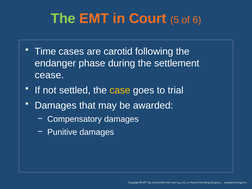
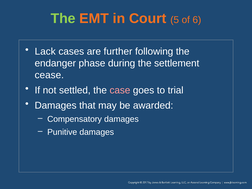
Time: Time -> Lack
carotid: carotid -> further
case colour: yellow -> pink
